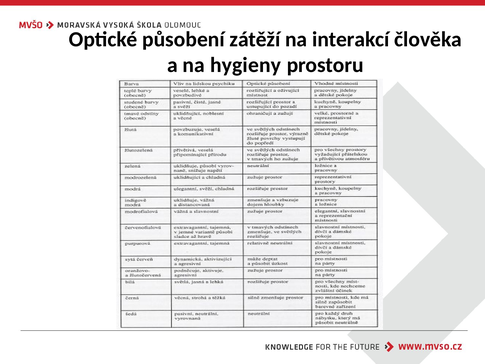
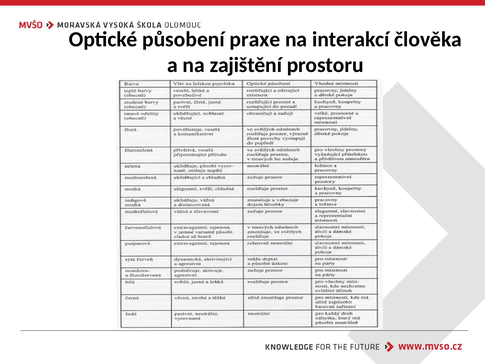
zátěží: zátěží -> praxe
hygieny: hygieny -> zajištění
